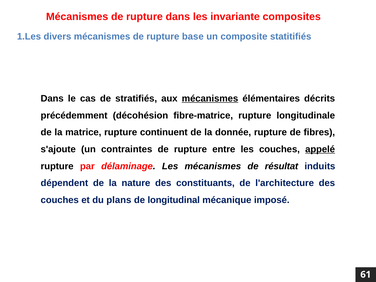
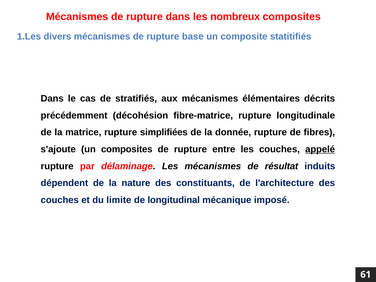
invariante: invariante -> nombreux
mécanismes at (210, 99) underline: present -> none
continuent: continuent -> simplifiées
un contraintes: contraintes -> composites
plans: plans -> limite
